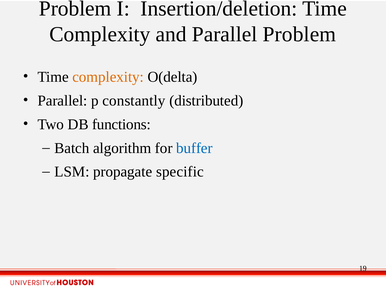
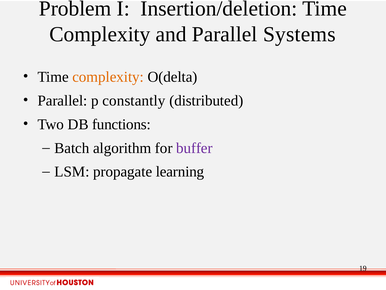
Parallel Problem: Problem -> Systems
buffer colour: blue -> purple
specific: specific -> learning
